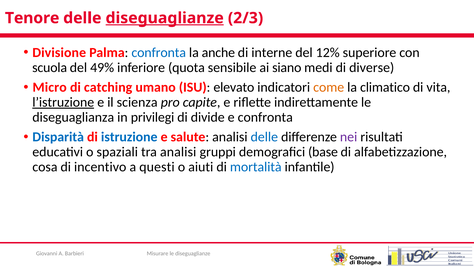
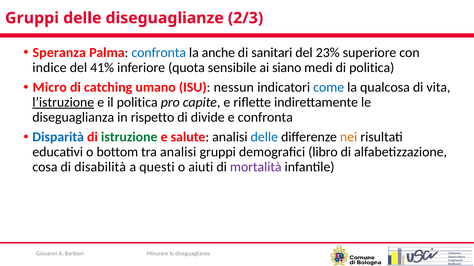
Tenore at (32, 18): Tenore -> Gruppi
diseguaglianze at (165, 18) underline: present -> none
Divisione: Divisione -> Speranza
interne: interne -> sanitari
12%: 12% -> 23%
scuola: scuola -> indice
49%: 49% -> 41%
di diverse: diverse -> politica
elevato: elevato -> nessun
come colour: orange -> blue
climatico: climatico -> qualcosa
il scienza: scienza -> politica
privilegi: privilegi -> rispetto
istruzione colour: blue -> green
nei colour: purple -> orange
spaziali: spaziali -> bottom
base: base -> libro
incentivo: incentivo -> disabilità
mortalità colour: blue -> purple
